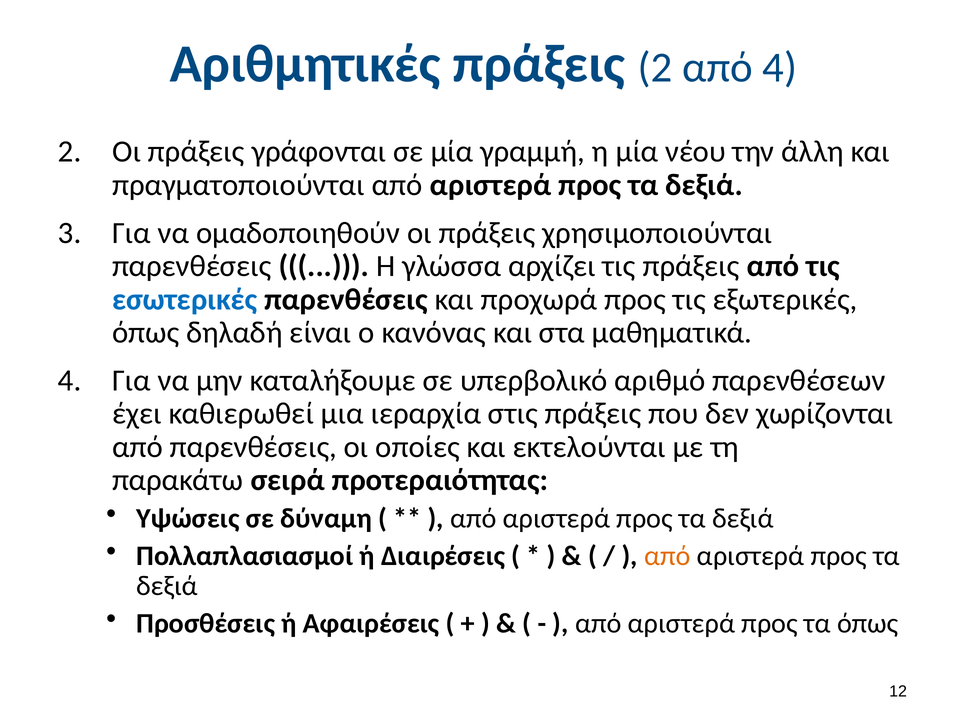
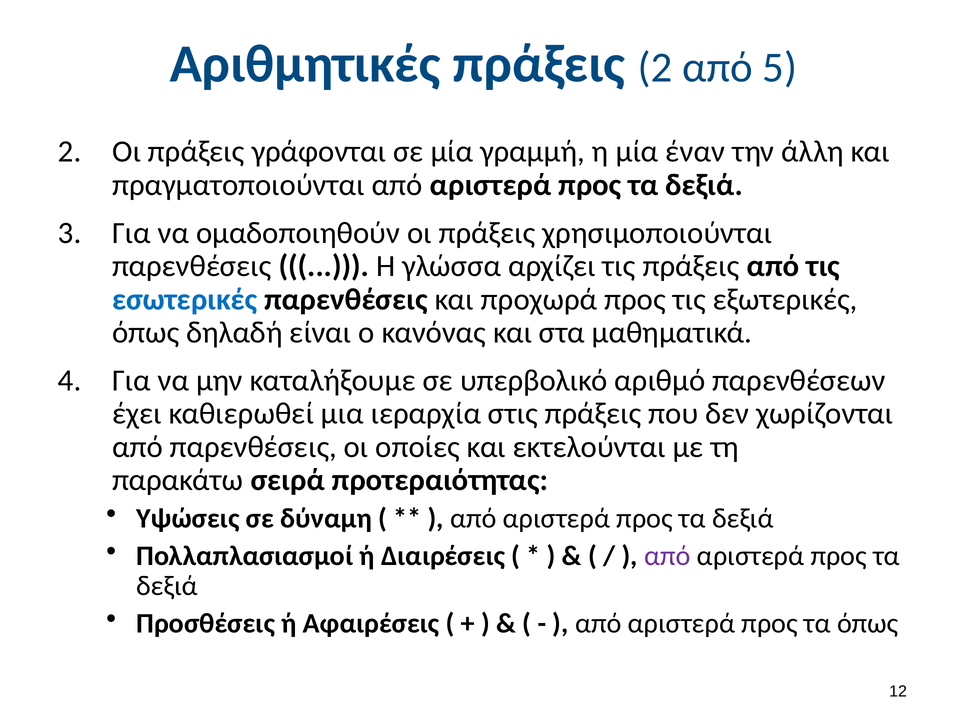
από 4: 4 -> 5
νέου: νέου -> έναν
από at (668, 556) colour: orange -> purple
